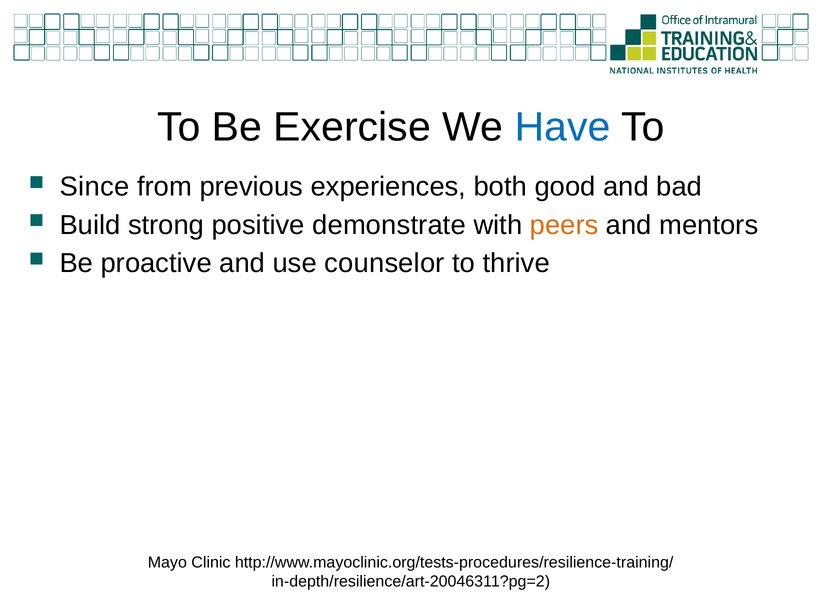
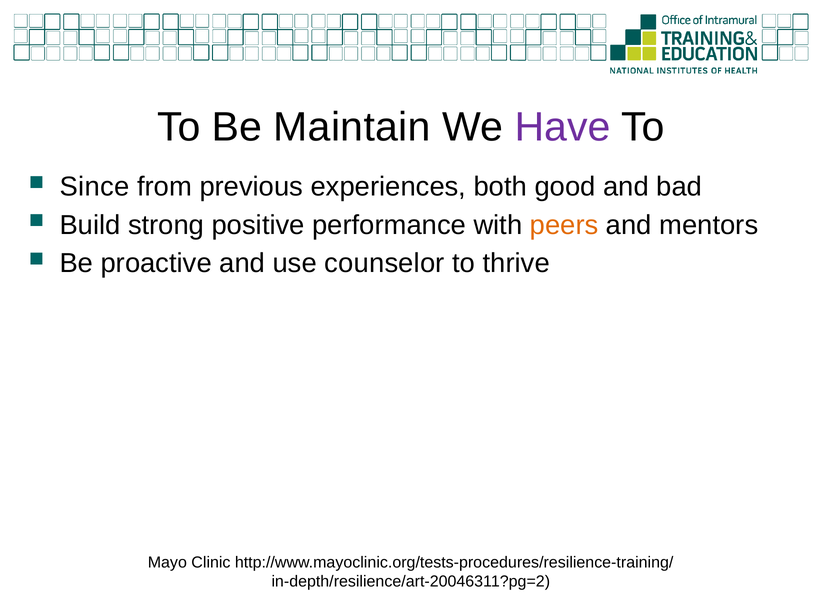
Exercise: Exercise -> Maintain
Have colour: blue -> purple
demonstrate: demonstrate -> performance
